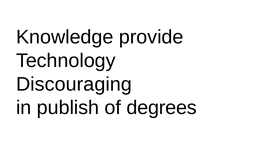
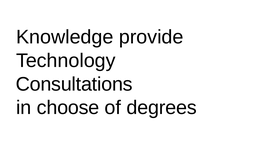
Discouraging: Discouraging -> Consultations
publish: publish -> choose
